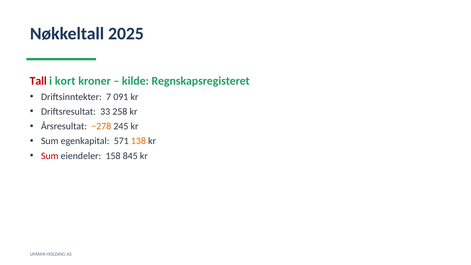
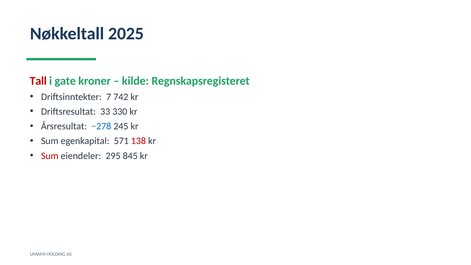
kort: kort -> gate
091: 091 -> 742
258: 258 -> 330
−278 colour: orange -> blue
138 colour: orange -> red
158: 158 -> 295
